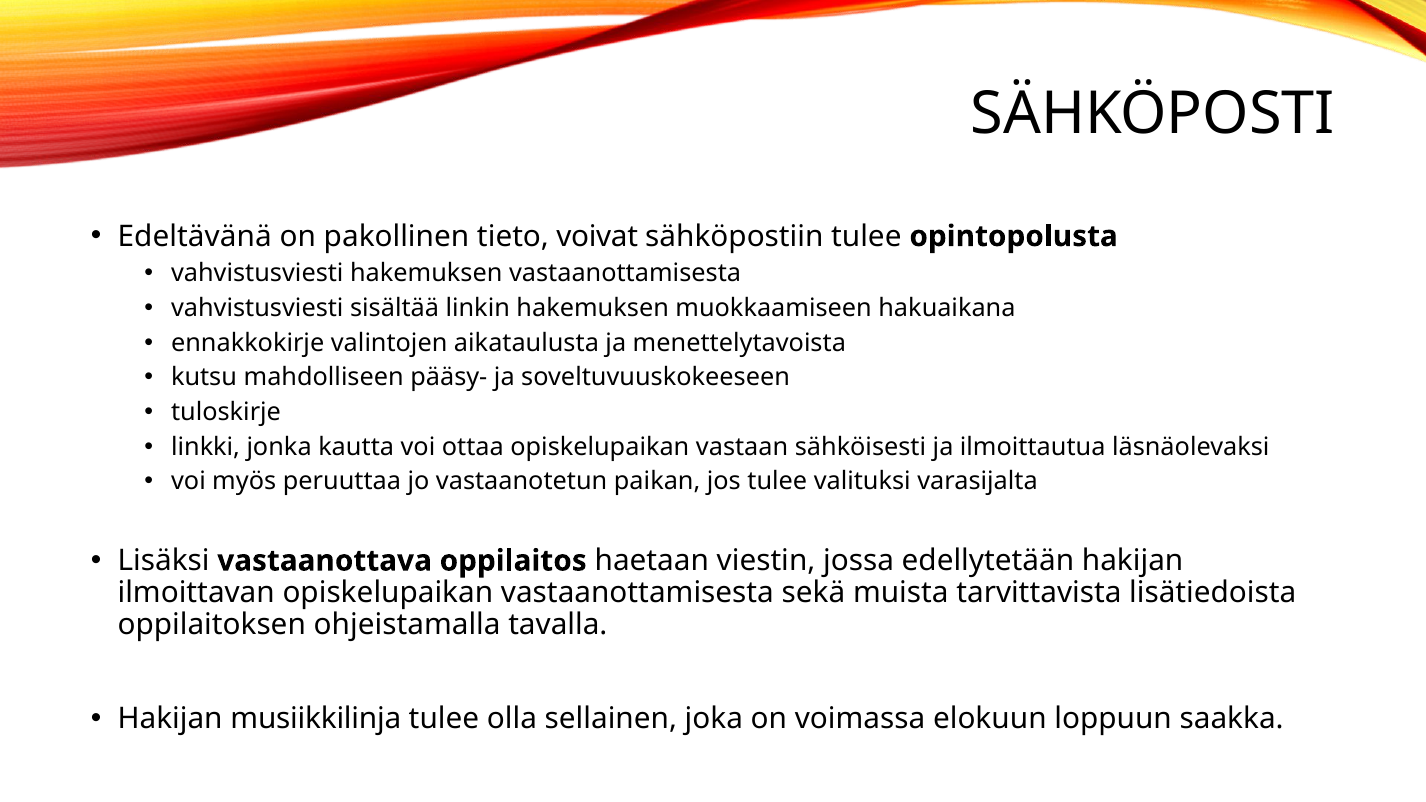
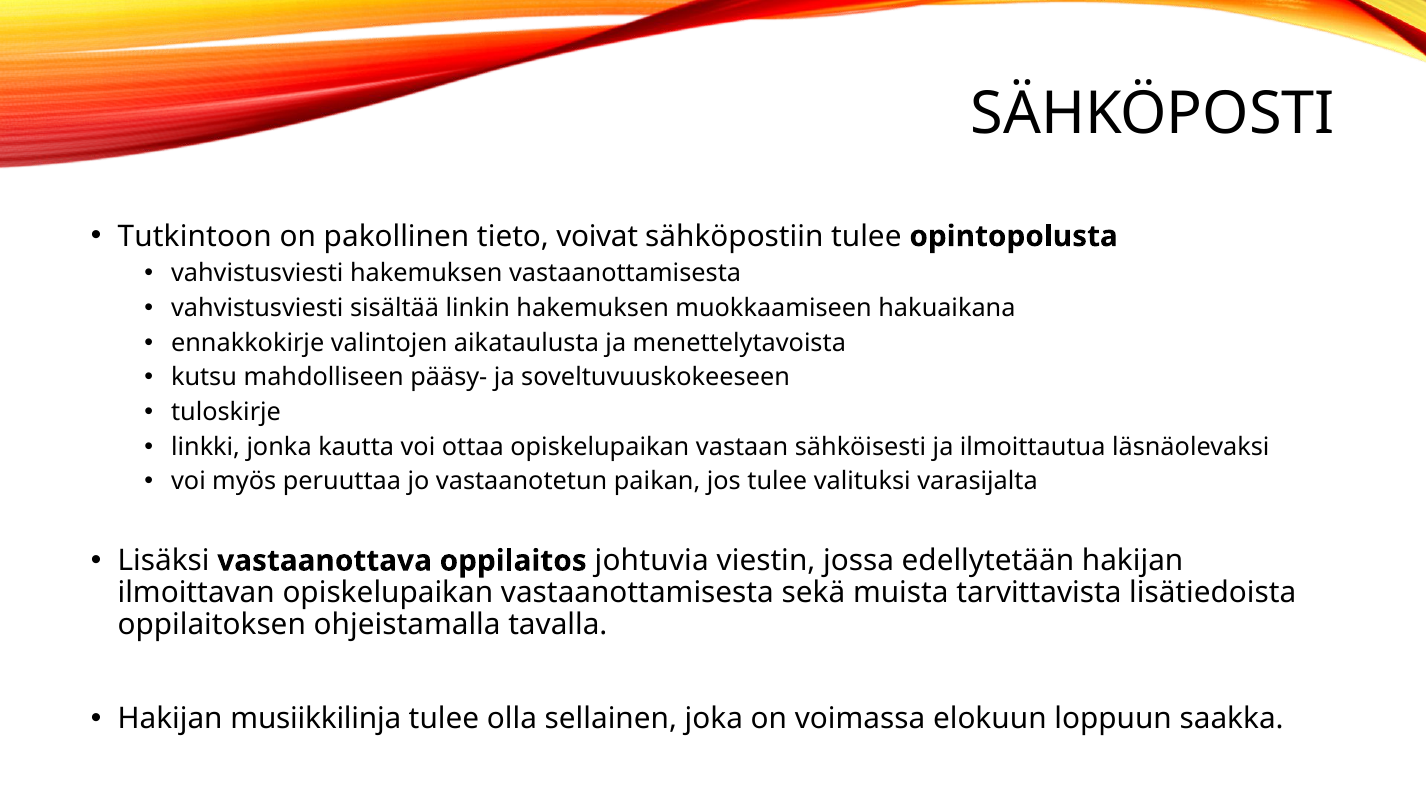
Edeltävänä: Edeltävänä -> Tutkintoon
haetaan: haetaan -> johtuvia
